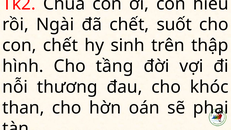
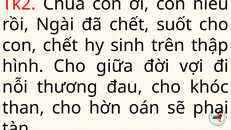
tầng: tầng -> giữa
